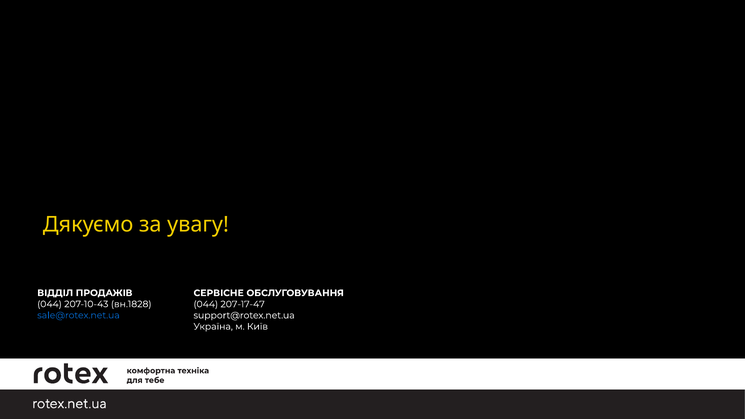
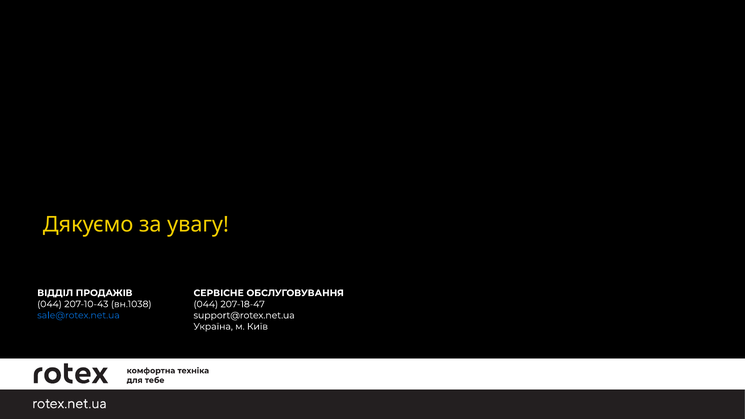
вн.1828: вн.1828 -> вн.1038
207-17-47: 207-17-47 -> 207-18-47
